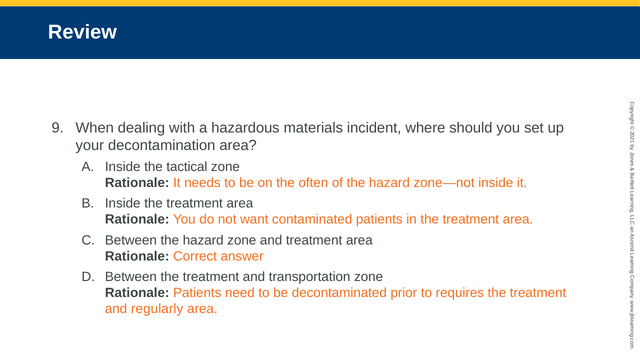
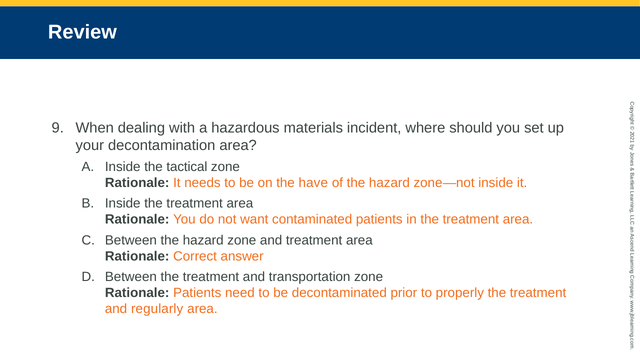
often: often -> have
requires: requires -> properly
